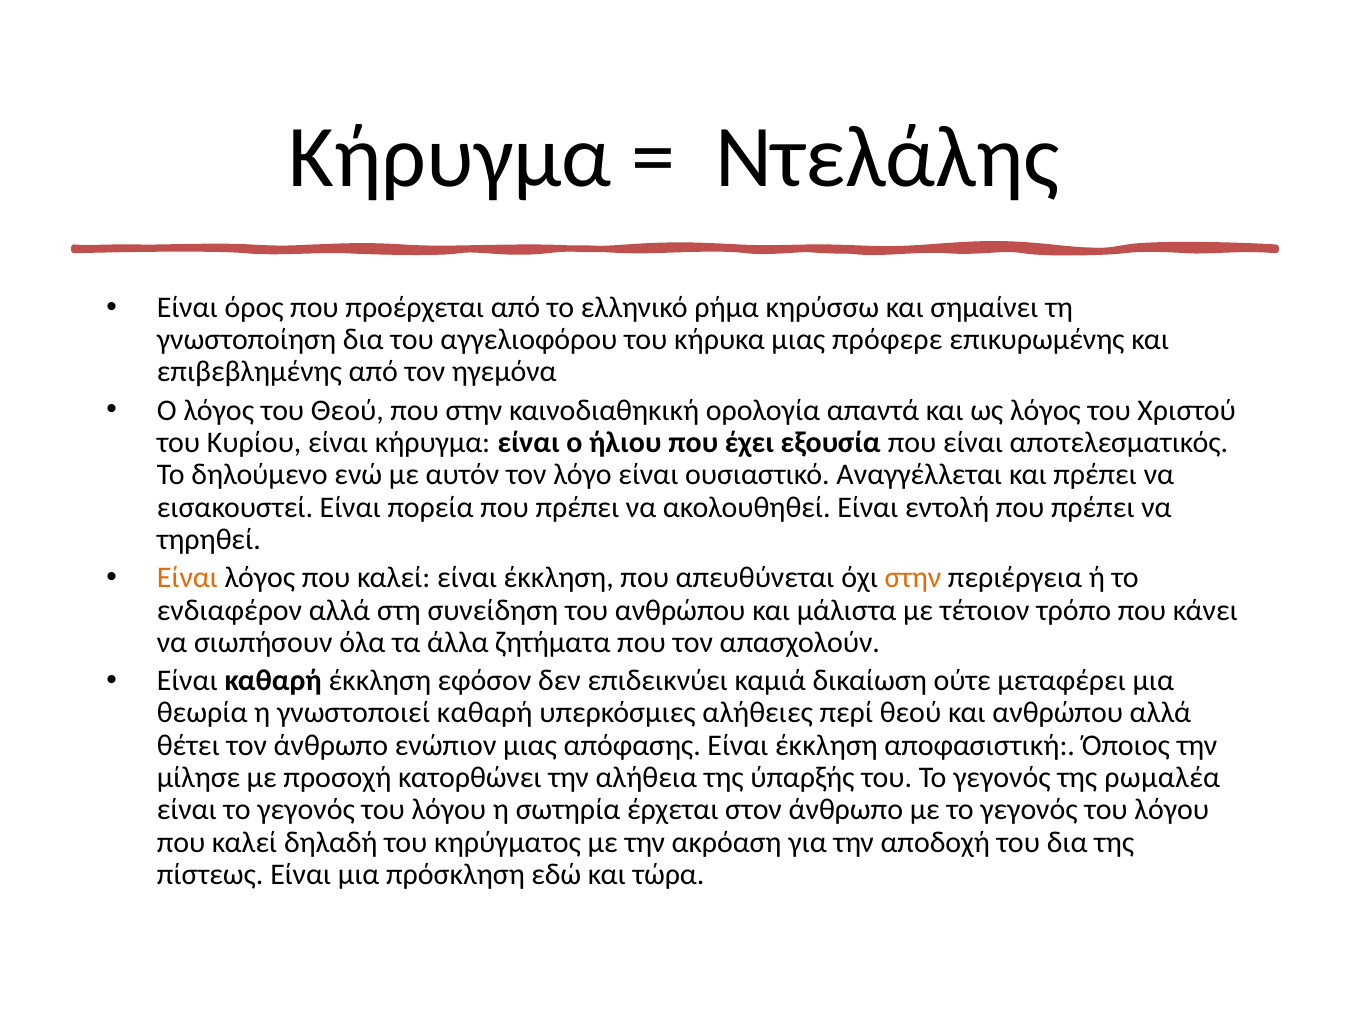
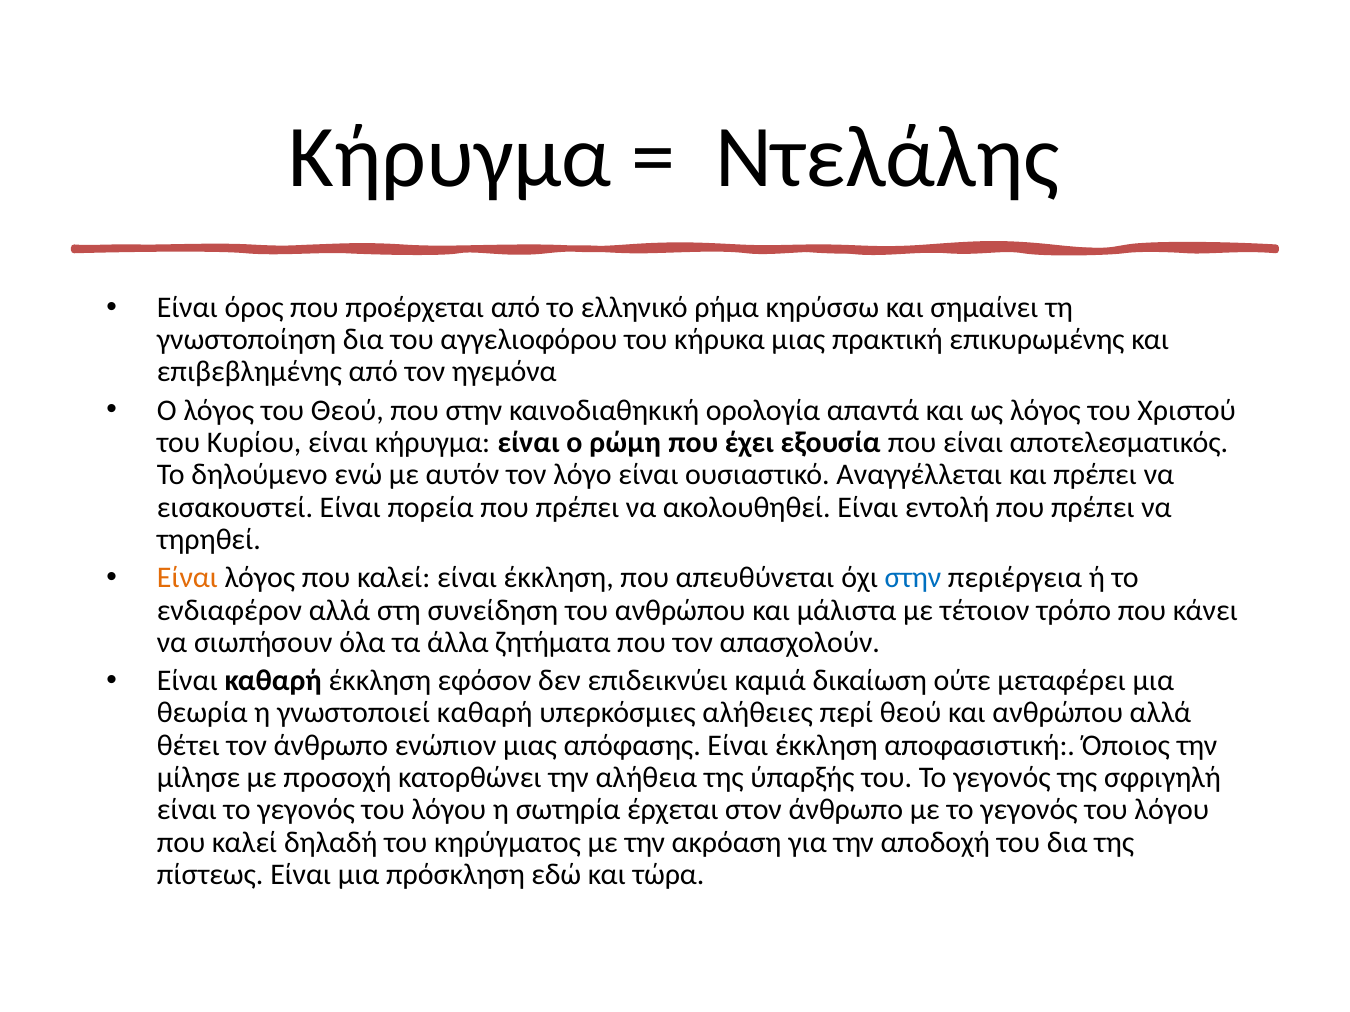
πρόφερε: πρόφερε -> πρακτική
ήλιου: ήλιου -> ρώμη
στην at (913, 578) colour: orange -> blue
ρωμαλέα: ρωμαλέα -> σφριγηλή
